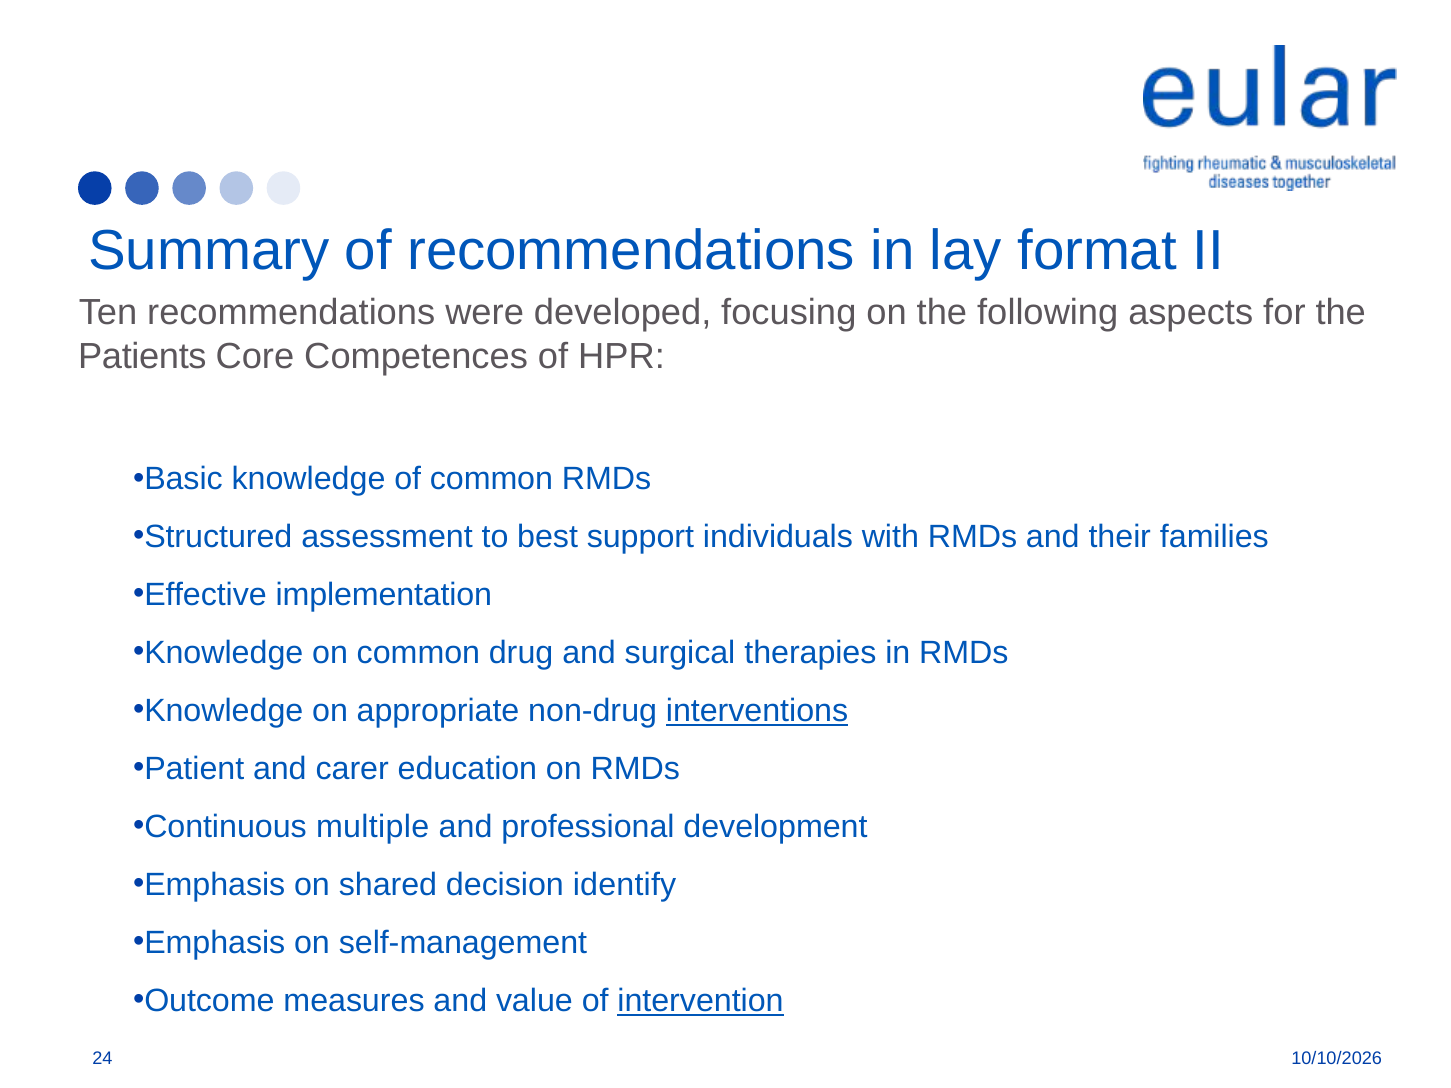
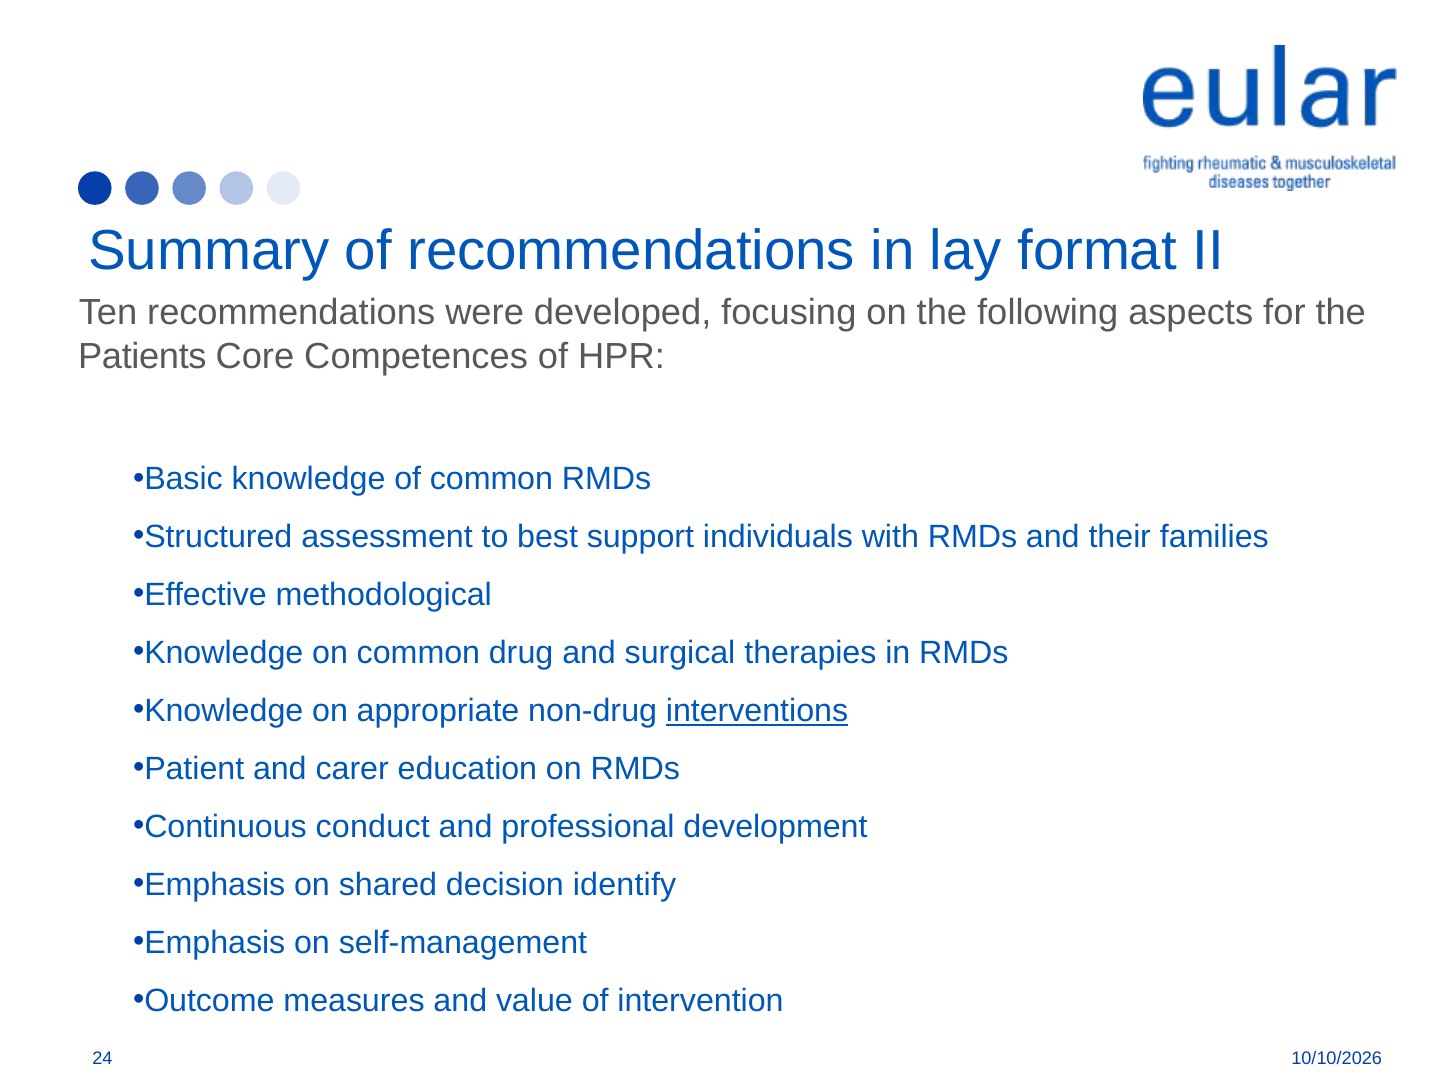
implementation: implementation -> methodological
multiple: multiple -> conduct
intervention underline: present -> none
